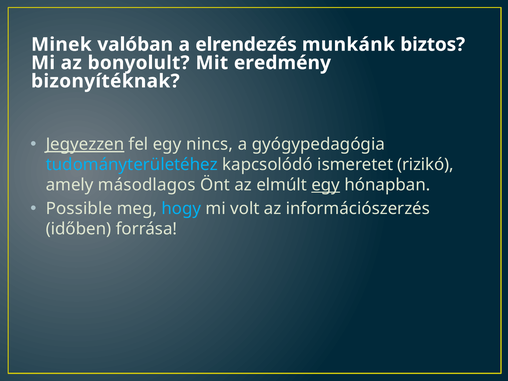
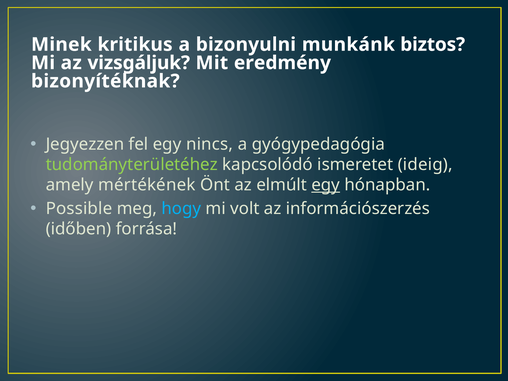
valóban: valóban -> kritikus
elrendezés: elrendezés -> bizonyulni
bonyolult: bonyolult -> vizsgáljuk
Jegyezzen underline: present -> none
tudományterületéhez colour: light blue -> light green
rizikó: rizikó -> ideig
másodlagos: másodlagos -> mértékének
